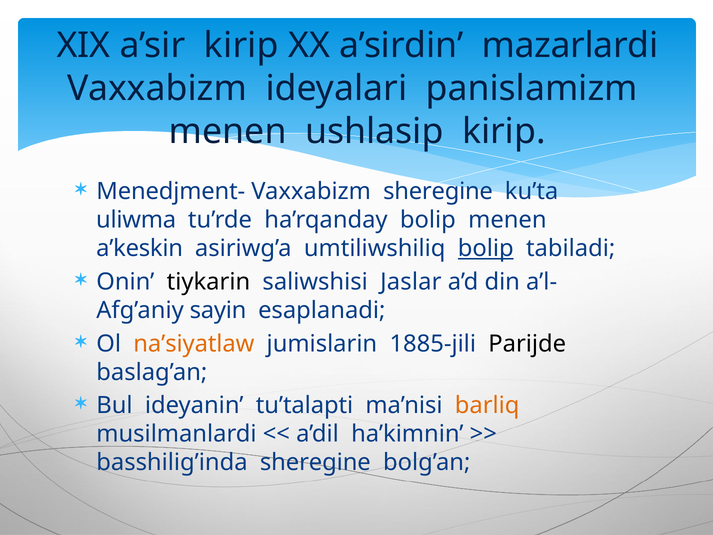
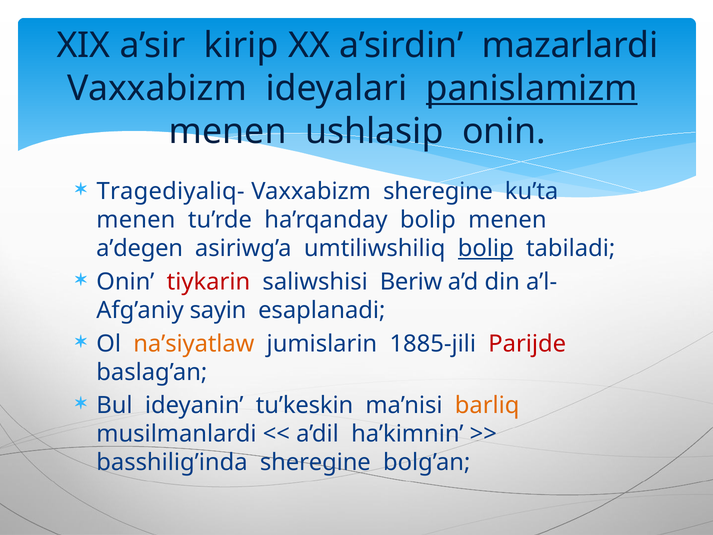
panislamizm underline: none -> present
ushlasip kirip: kirip -> onin
Menedjment-: Menedjment- -> Tragediyaliq-
uliwma at (136, 220): uliwma -> menen
a’keskin: a’keskin -> a’degen
tiykarin colour: black -> red
Jaslar: Jaslar -> Beriw
Parijde colour: black -> red
tu’talapti: tu’talapti -> tu’keskin
